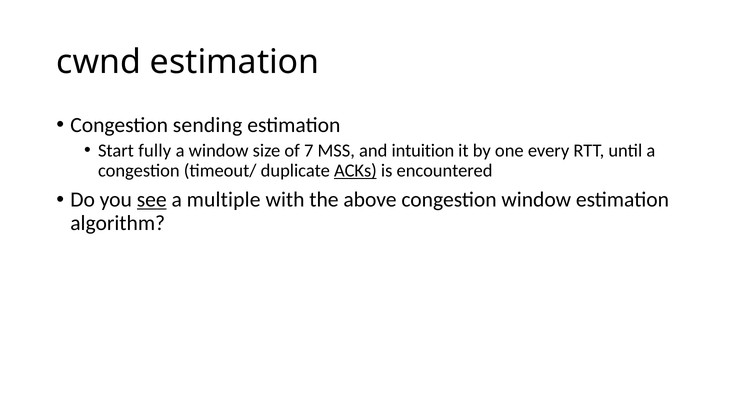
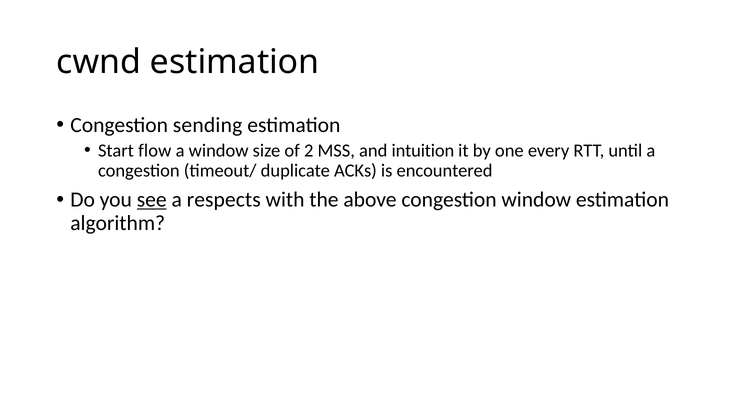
fully: fully -> flow
7: 7 -> 2
ACKs underline: present -> none
multiple: multiple -> respects
